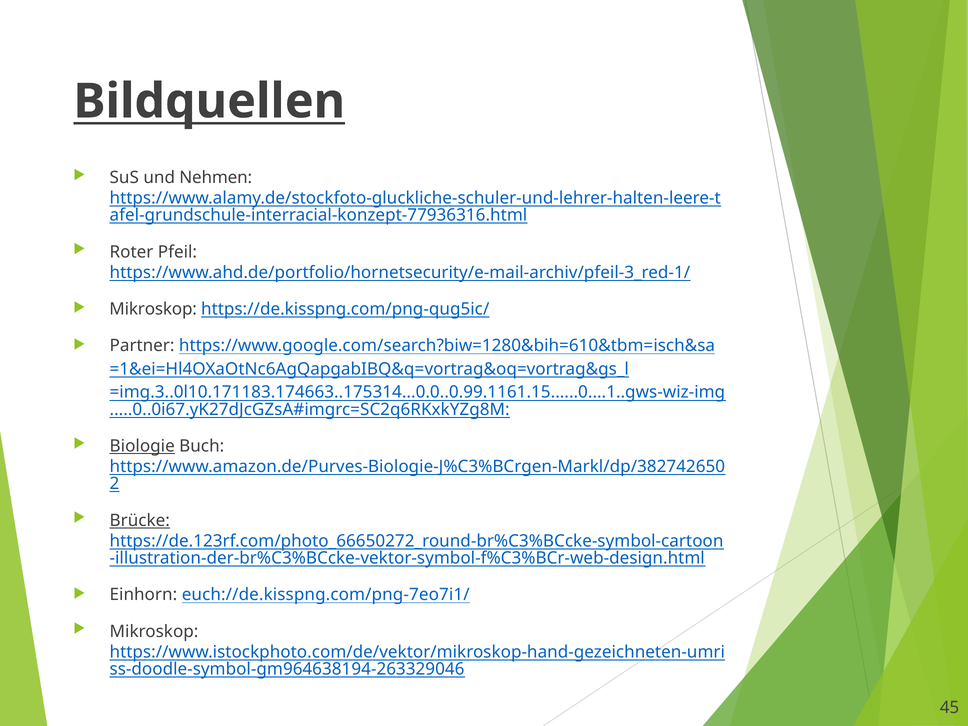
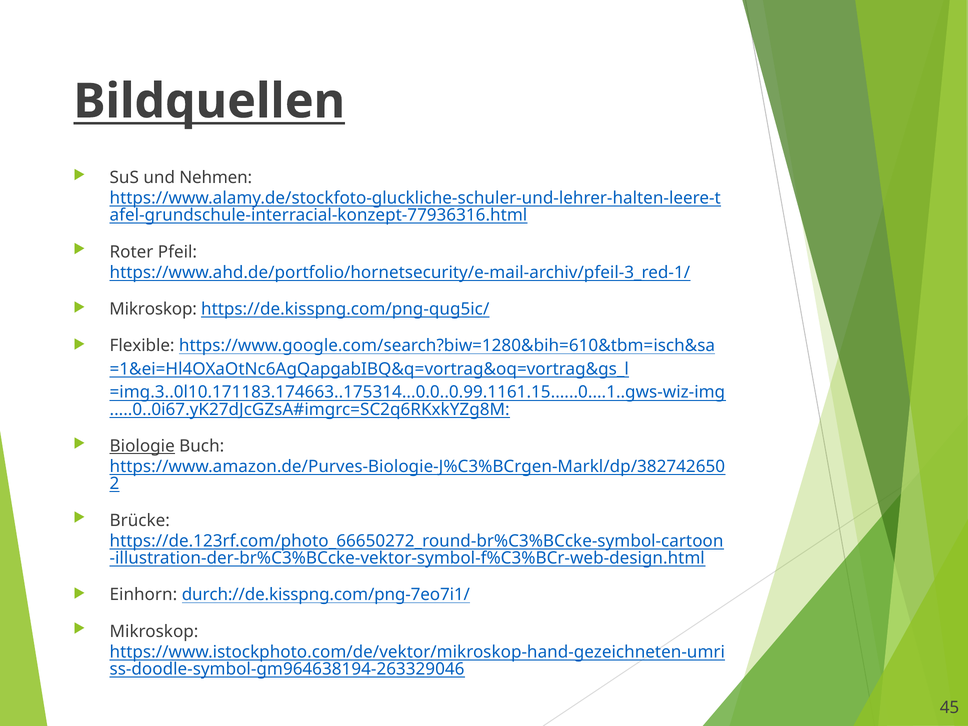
Partner: Partner -> Flexible
Brücke underline: present -> none
euch://de.kisspng.com/png-7eo7i1/: euch://de.kisspng.com/png-7eo7i1/ -> durch://de.kisspng.com/png-7eo7i1/
